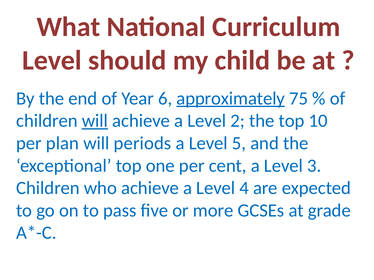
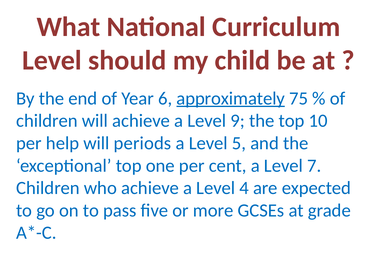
will at (95, 121) underline: present -> none
2: 2 -> 9
plan: plan -> help
3: 3 -> 7
